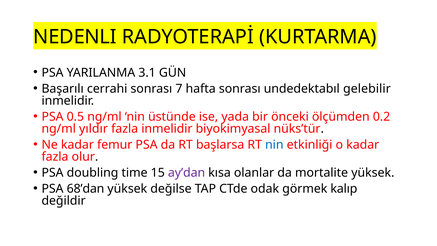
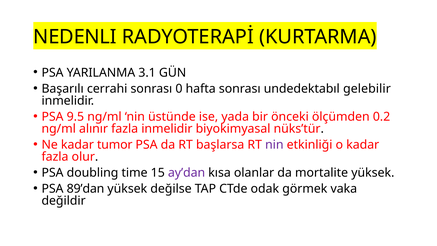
7: 7 -> 0
0.5: 0.5 -> 9.5
yıldır: yıldır -> alınır
femur: femur -> tumor
nin at (274, 145) colour: blue -> purple
68’dan: 68’dan -> 89’dan
kalıp: kalıp -> vaka
